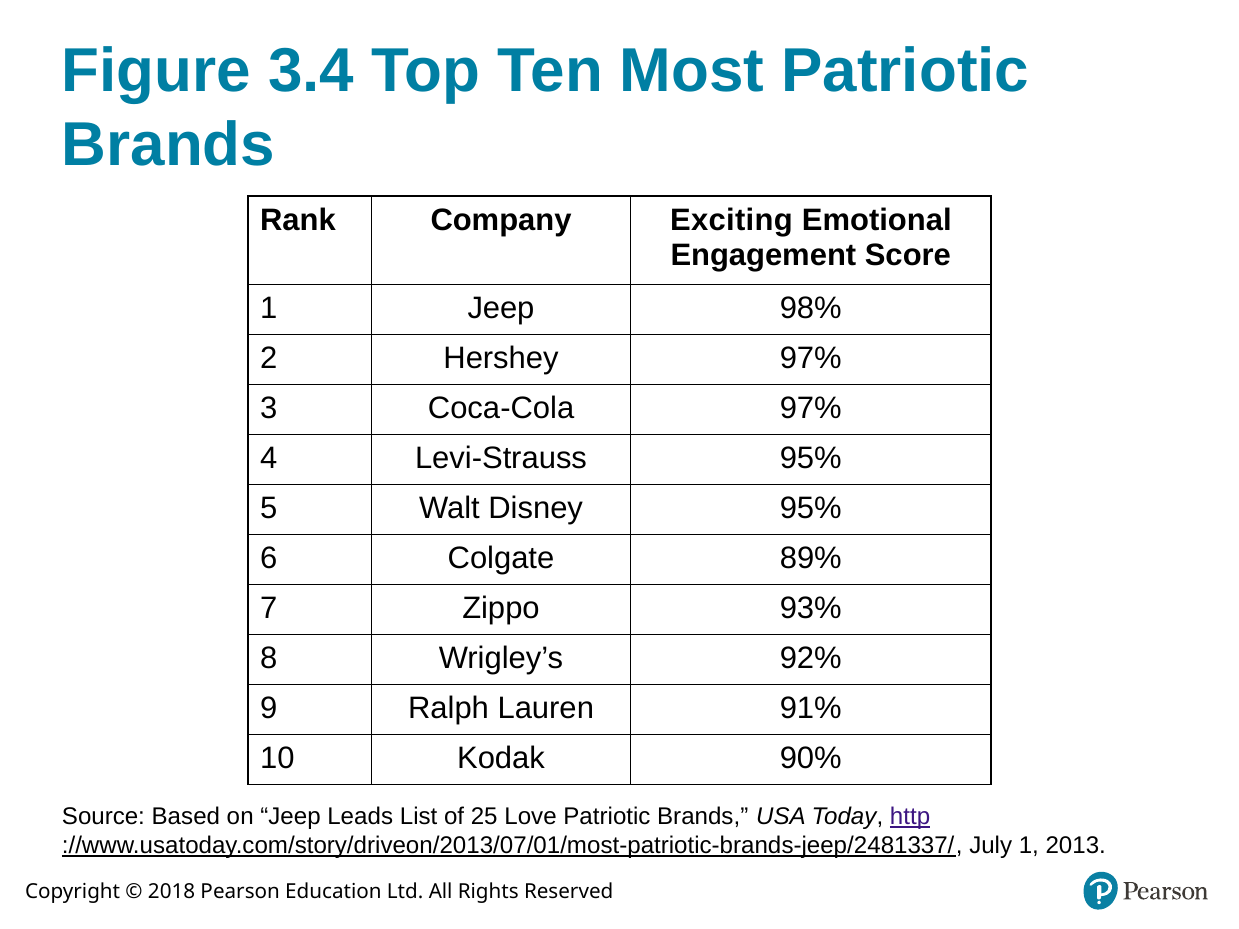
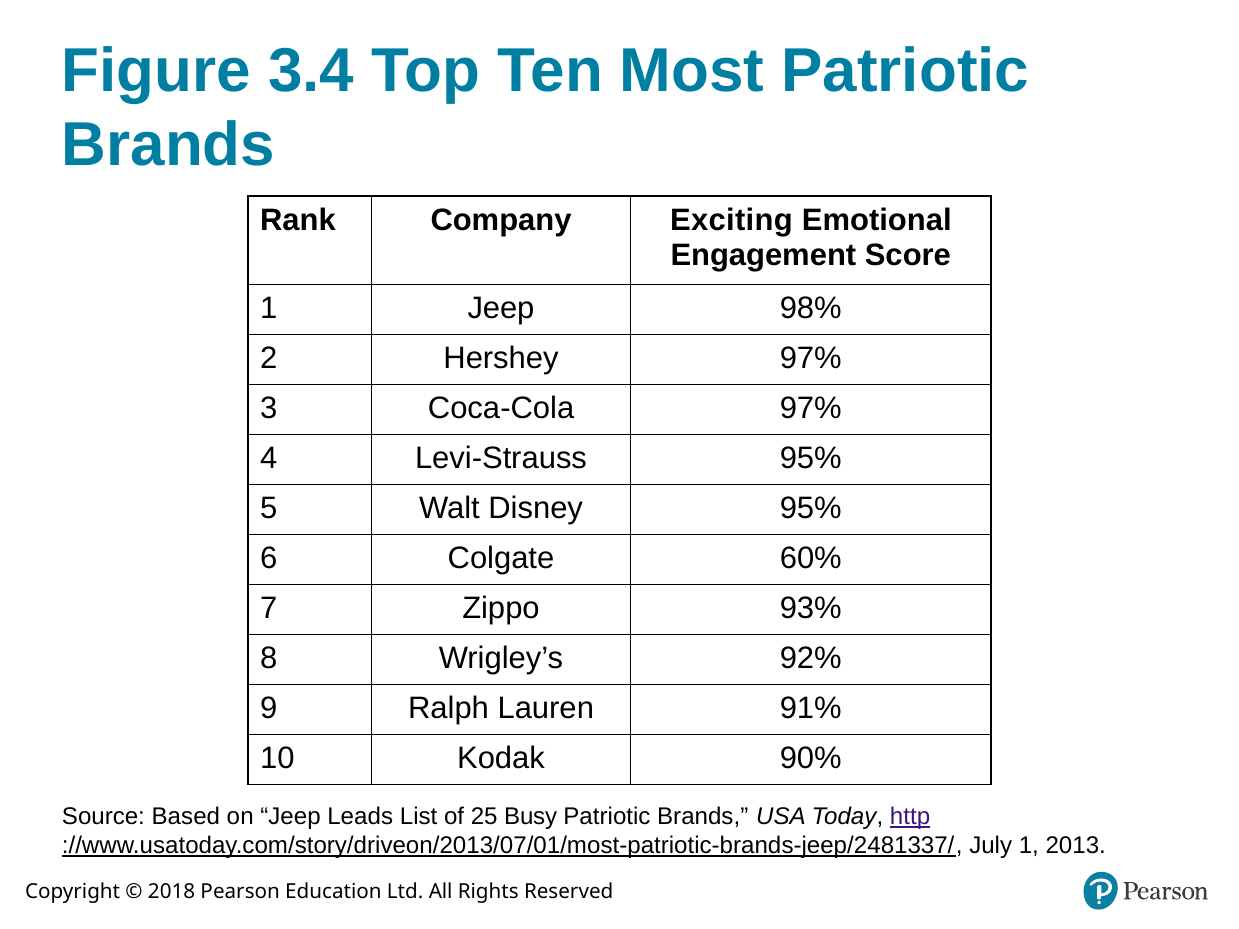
89%: 89% -> 60%
Love: Love -> Busy
